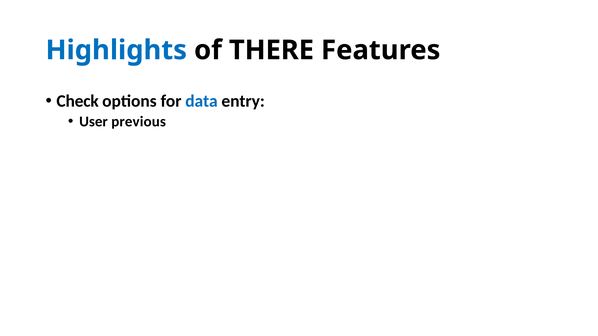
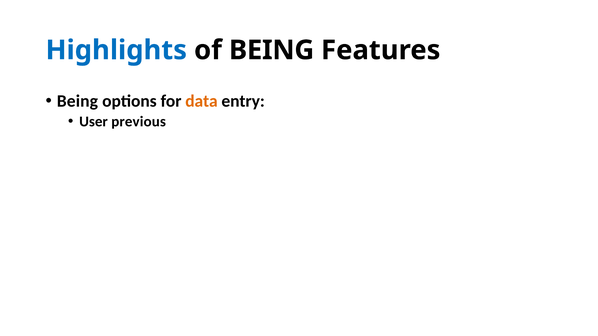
of THERE: THERE -> BEING
Check at (78, 101): Check -> Being
data colour: blue -> orange
